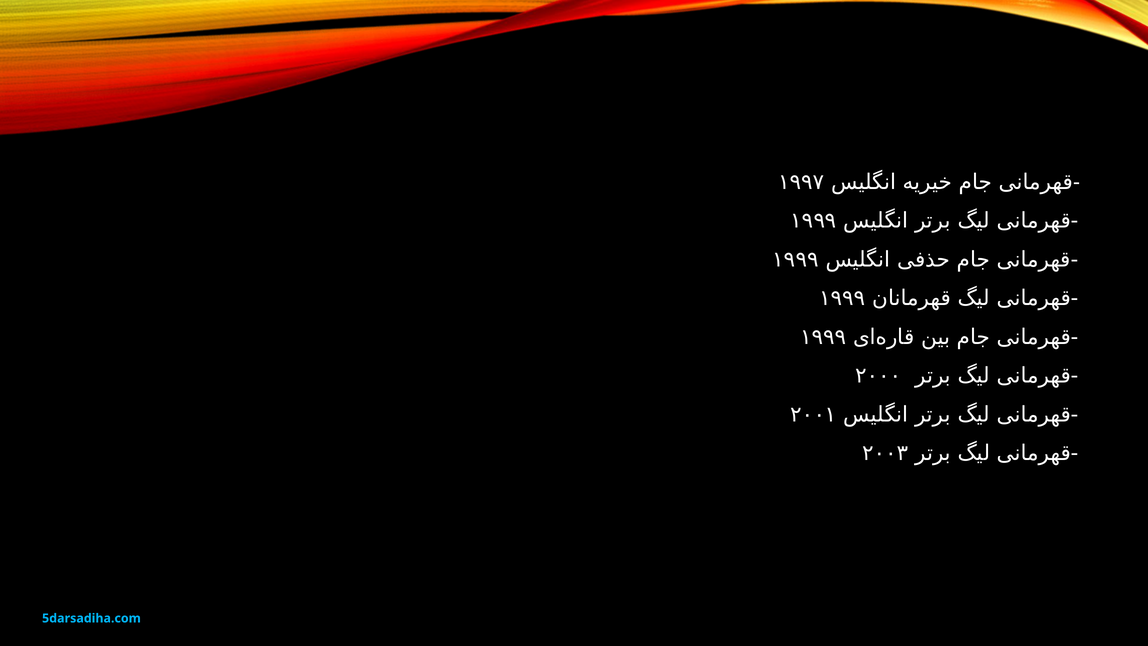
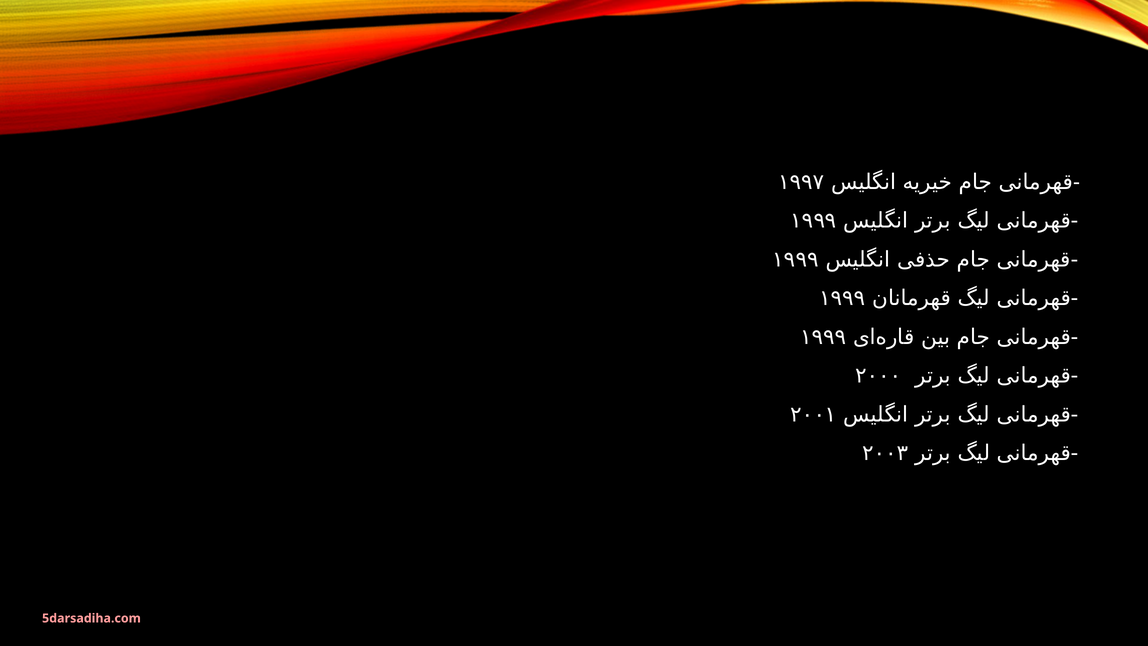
5darsadiha.com colour: light blue -> pink
